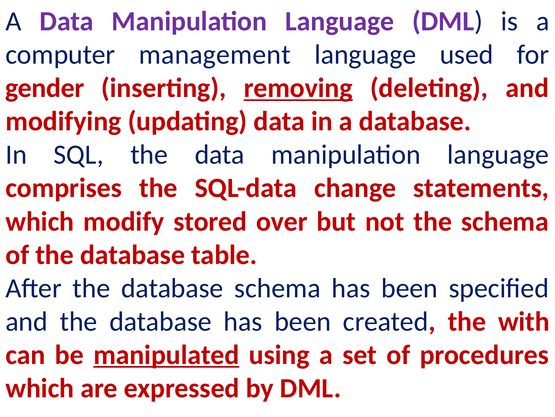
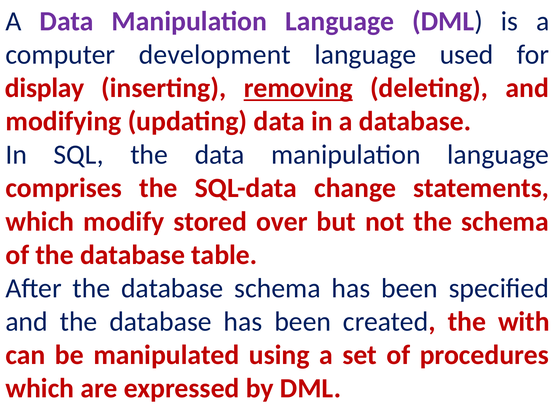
management: management -> development
gender: gender -> display
manipulated underline: present -> none
